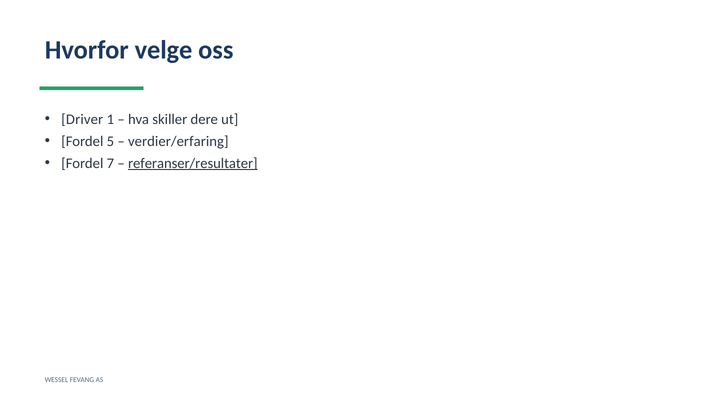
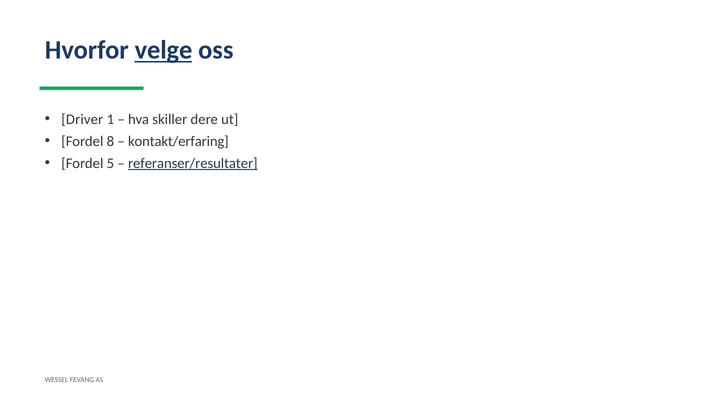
velge underline: none -> present
5: 5 -> 8
verdier/erfaring: verdier/erfaring -> kontakt/erfaring
7: 7 -> 5
